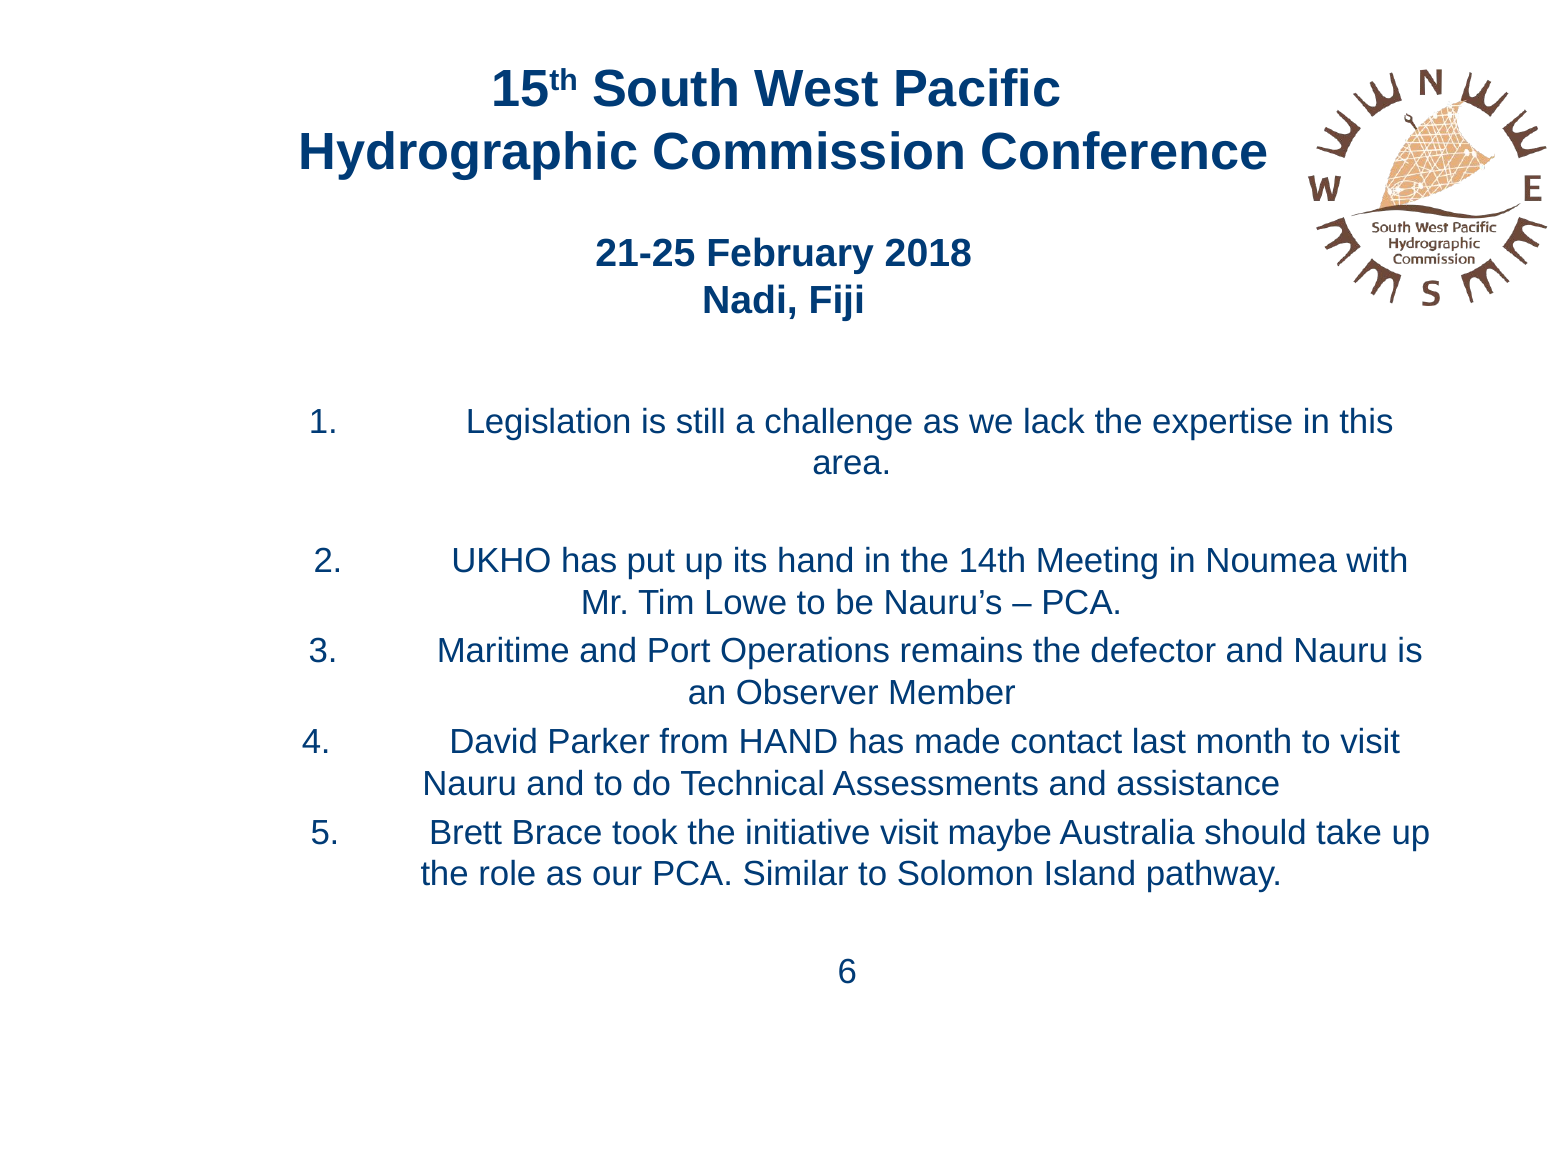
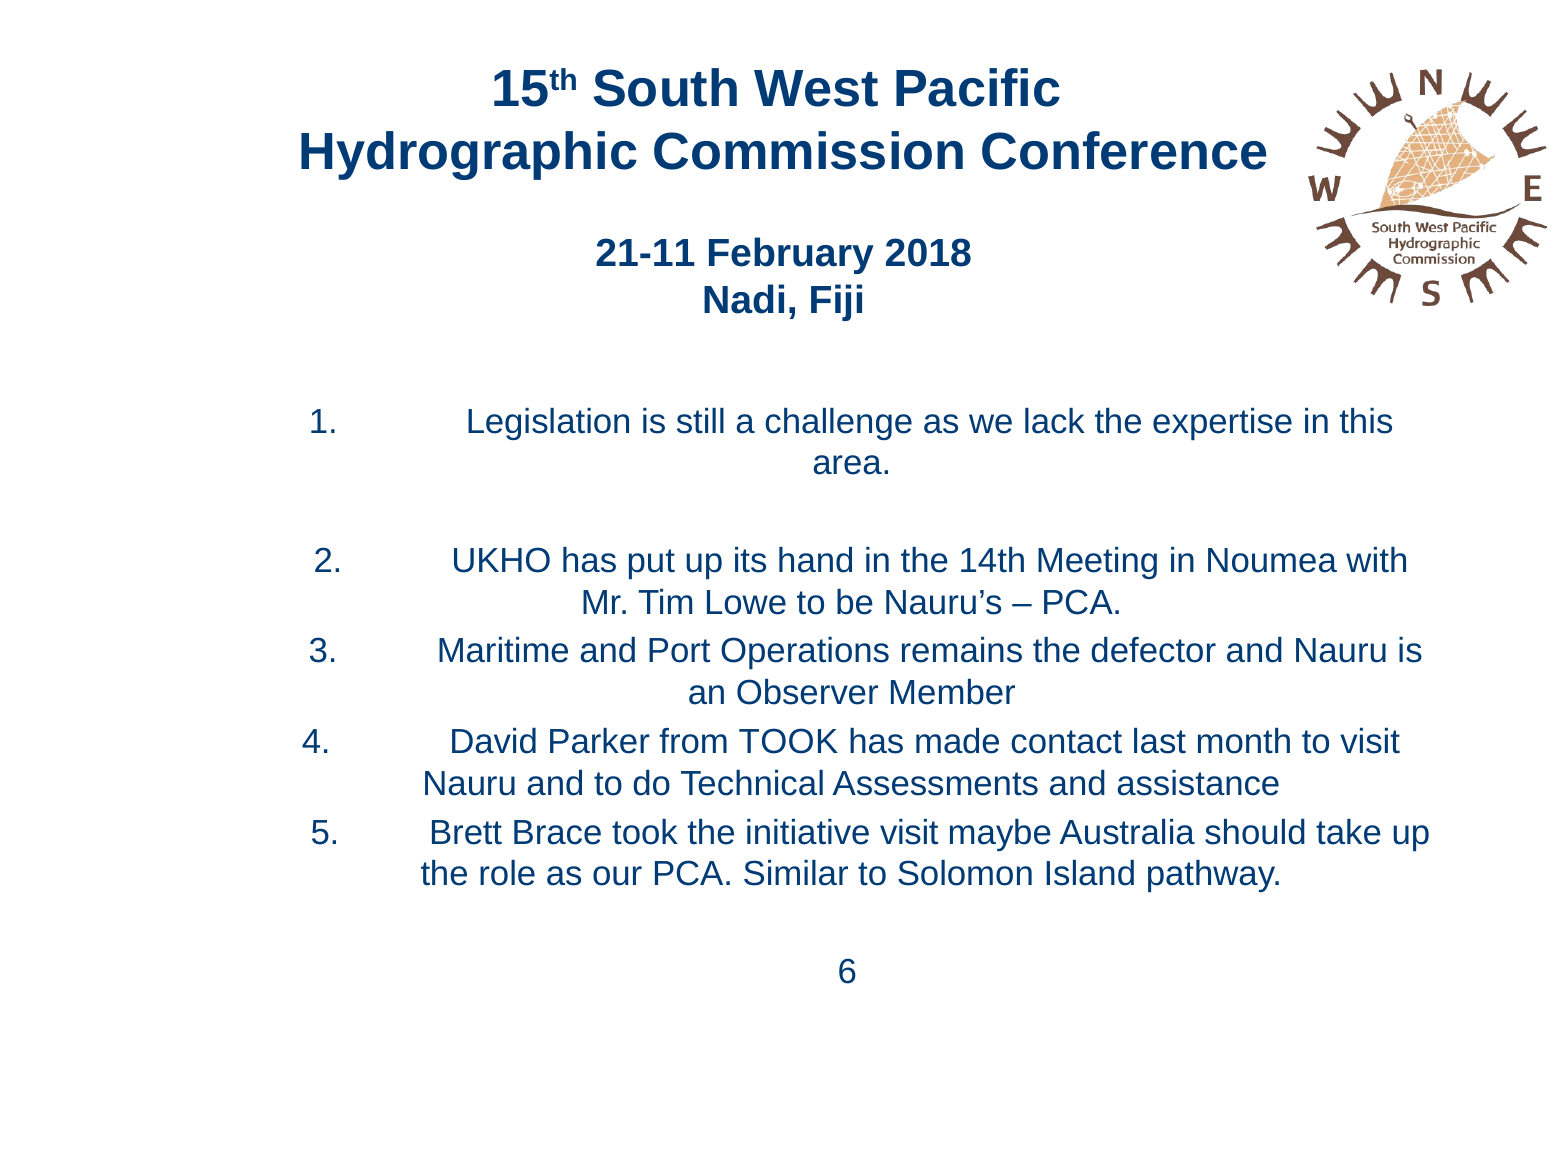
21-25: 21-25 -> 21-11
from HAND: HAND -> TOOK
